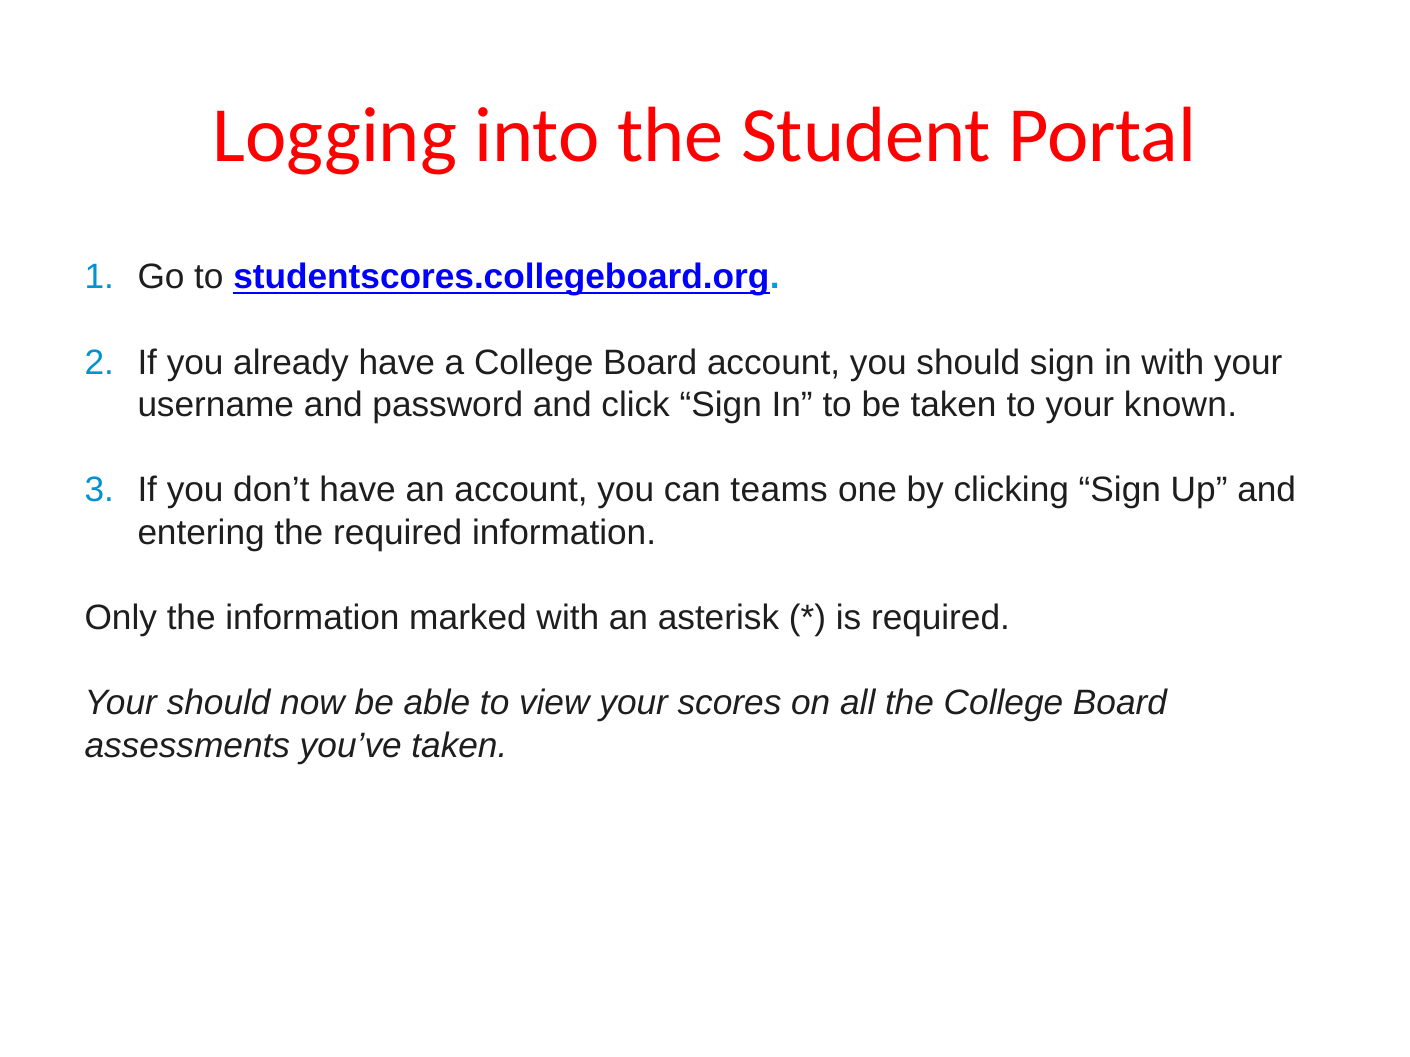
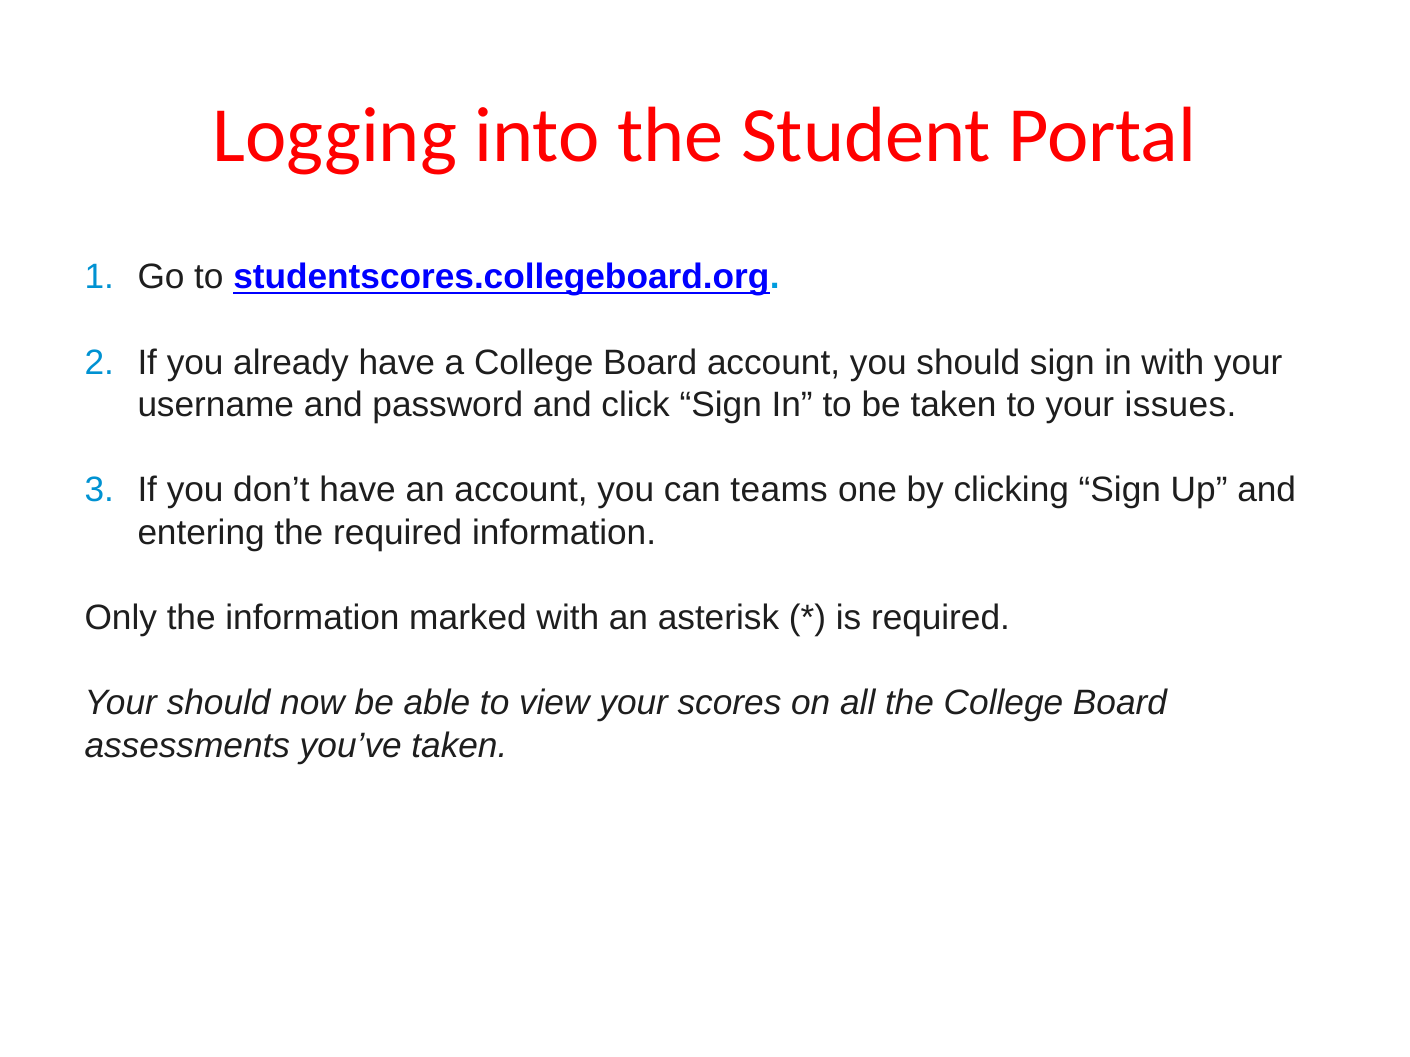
known: known -> issues
